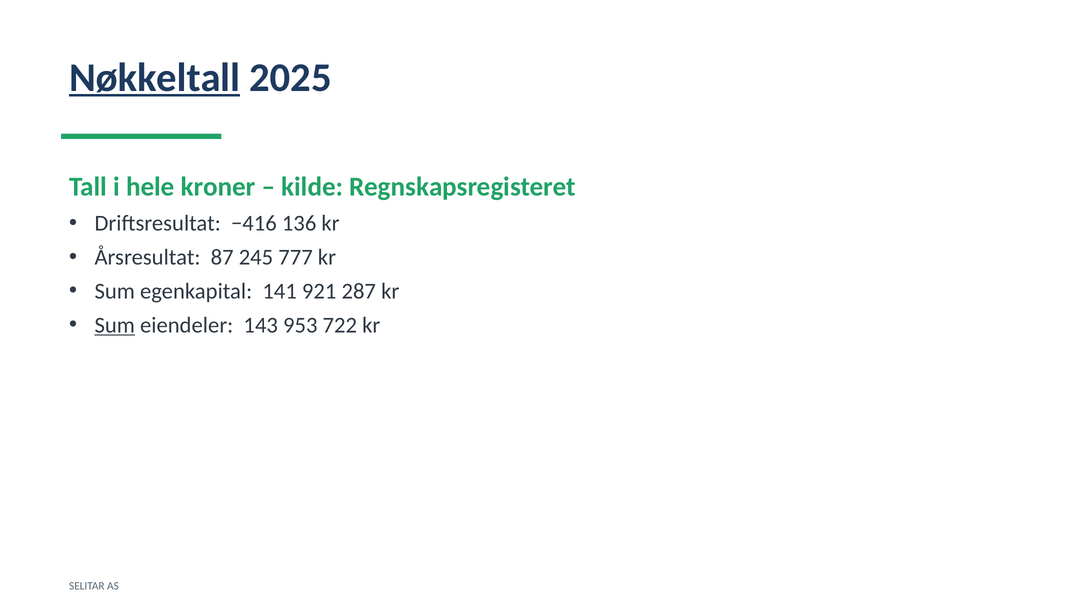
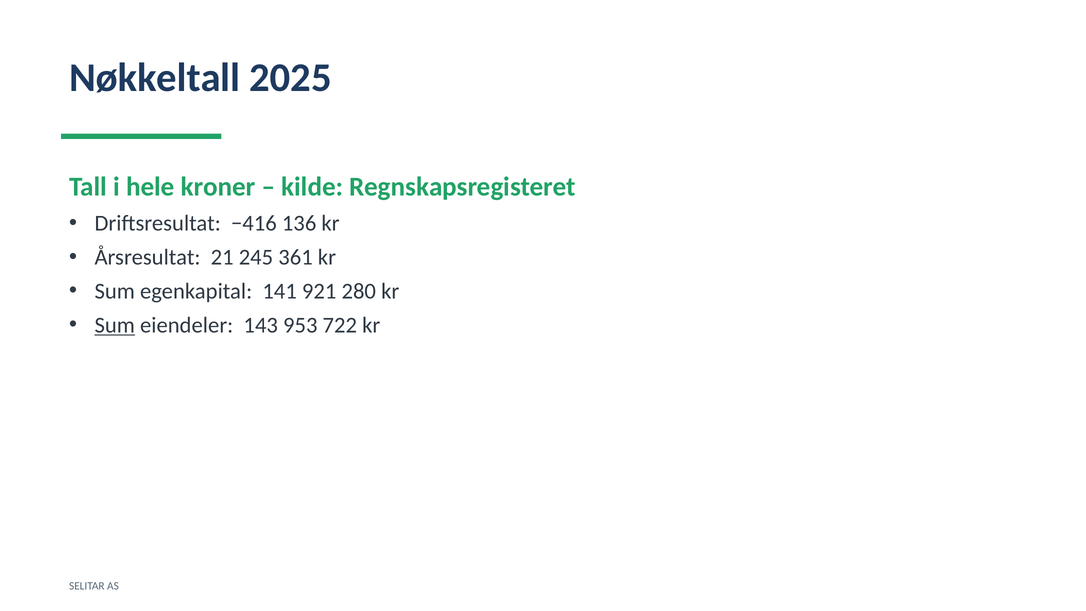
Nøkkeltall underline: present -> none
87: 87 -> 21
777: 777 -> 361
287: 287 -> 280
